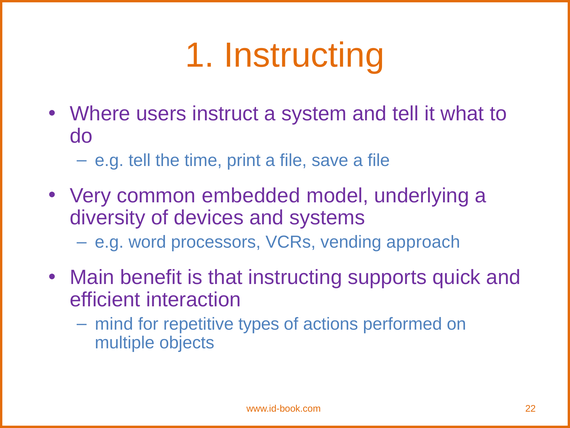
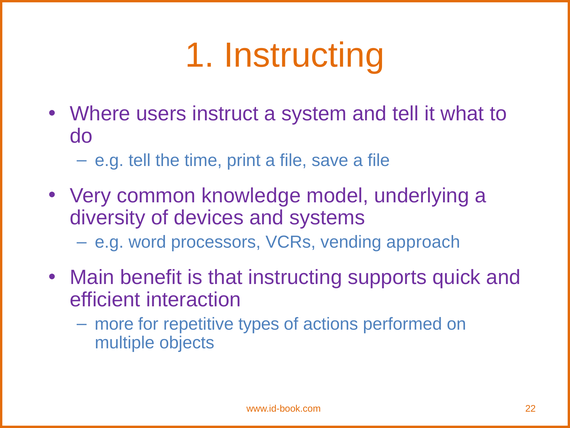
embedded: embedded -> knowledge
mind: mind -> more
